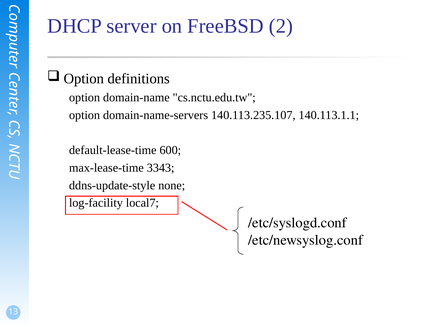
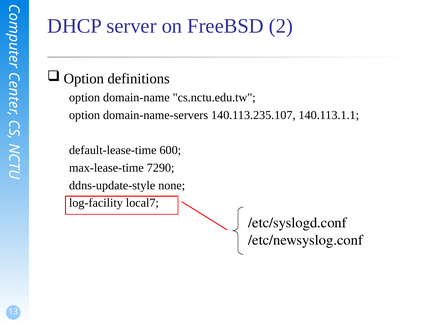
3343: 3343 -> 7290
